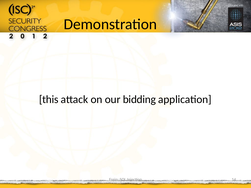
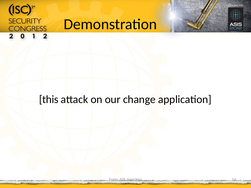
bidding: bidding -> change
